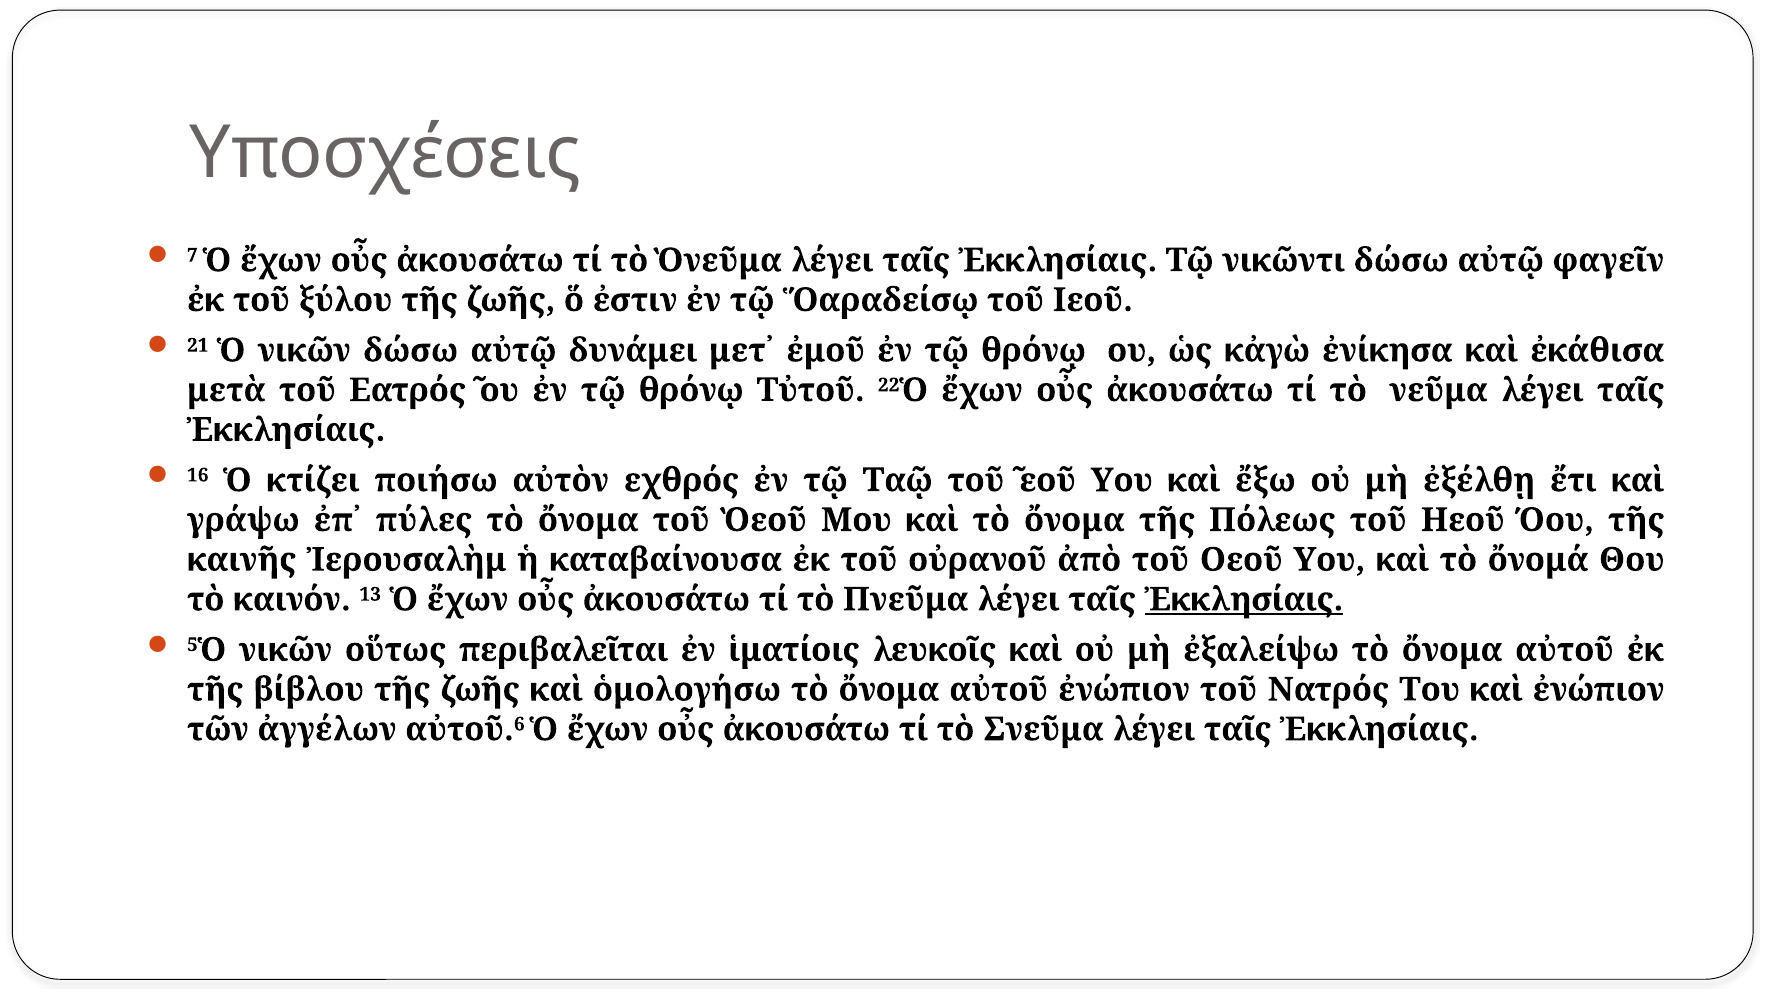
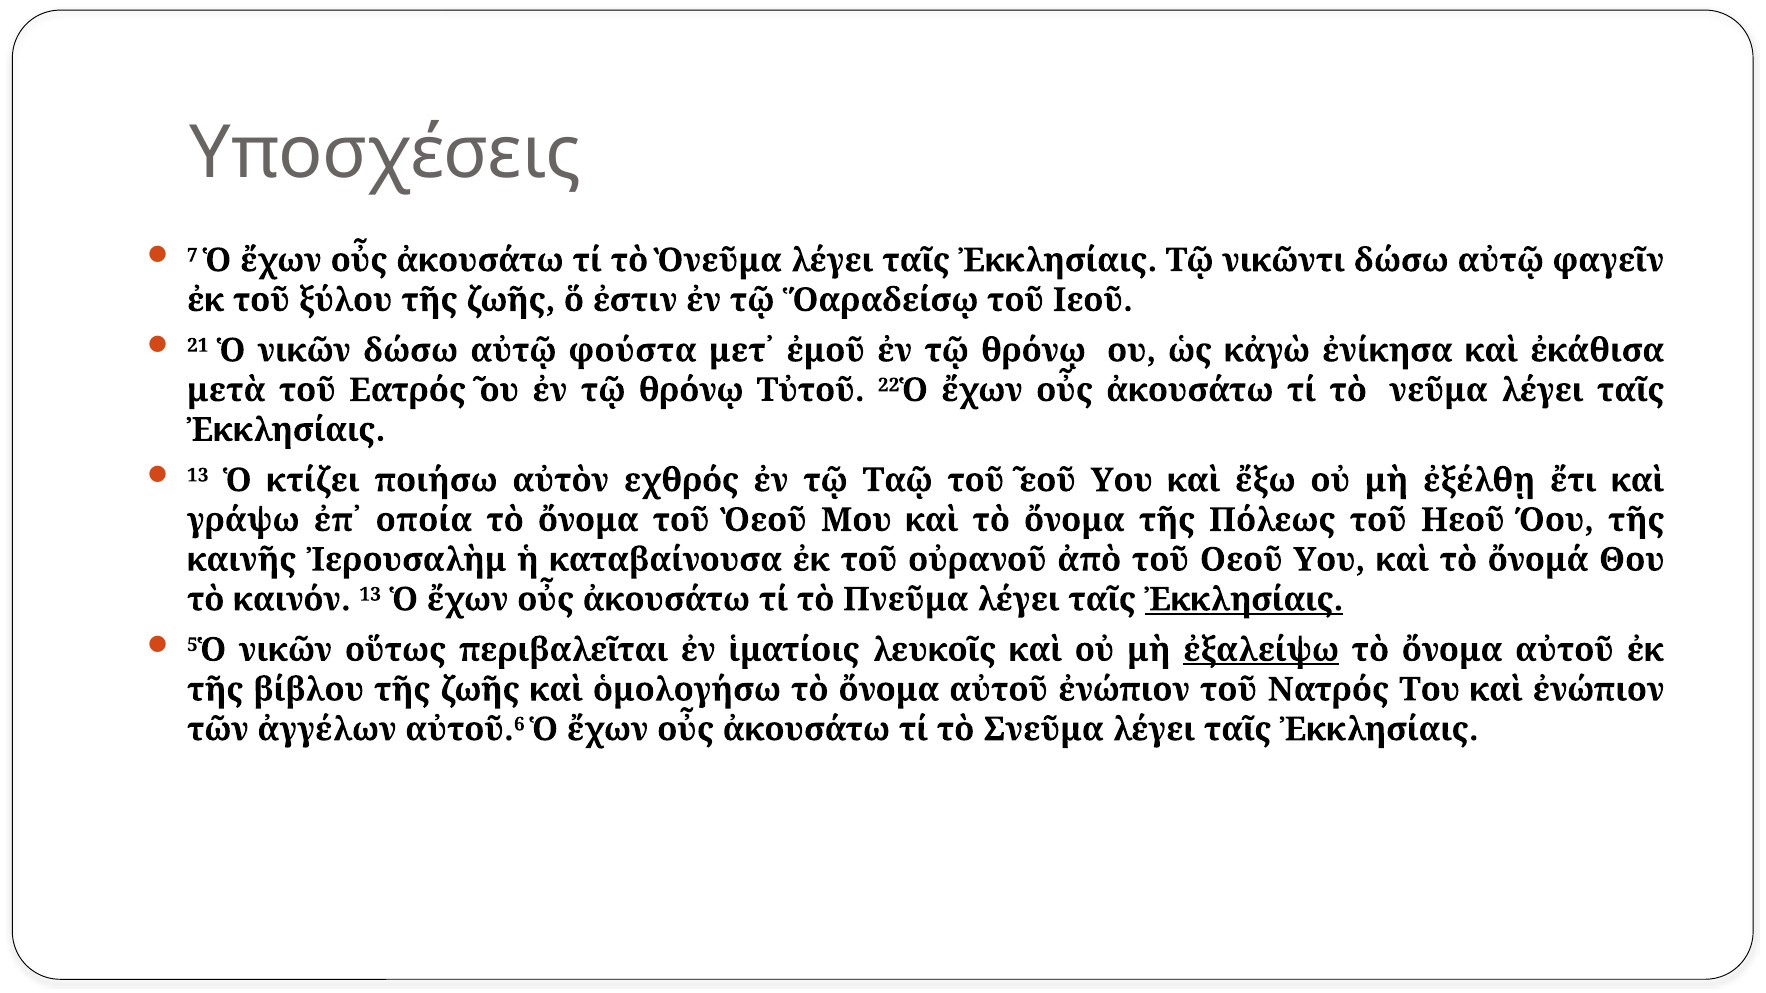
δυνάμει: δυνάμει -> φούστα
16 at (198, 475): 16 -> 13
πύλες: πύλες -> οποία
ἐξαλείψω underline: none -> present
